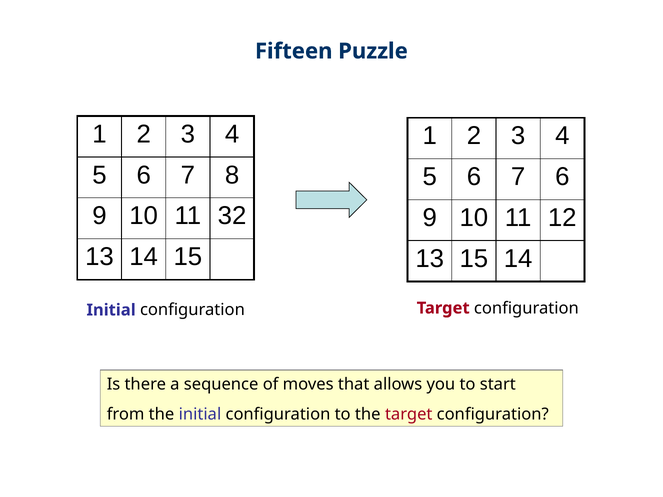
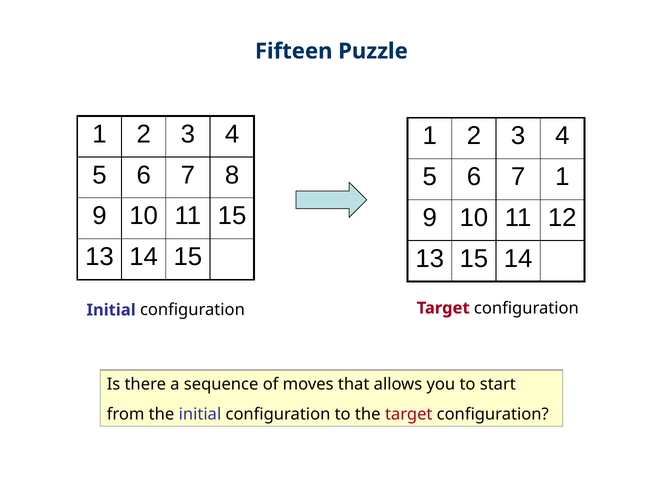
7 6: 6 -> 1
11 32: 32 -> 15
